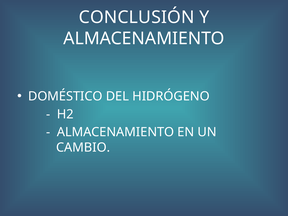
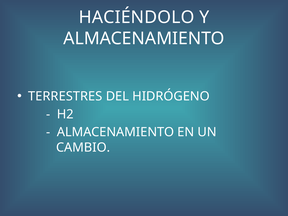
CONCLUSIÓN: CONCLUSIÓN -> HACIÉNDOLO
DOMÉSTICO: DOMÉSTICO -> TERRESTRES
